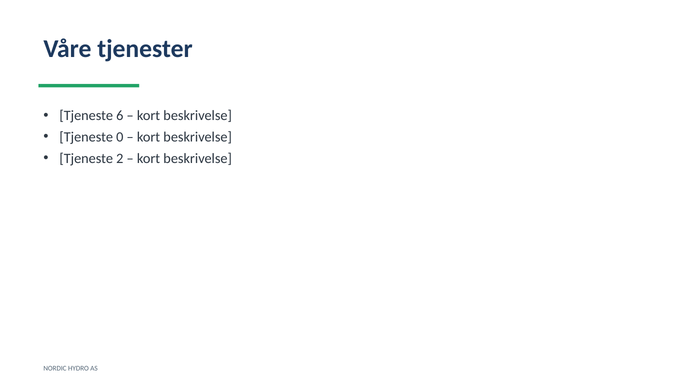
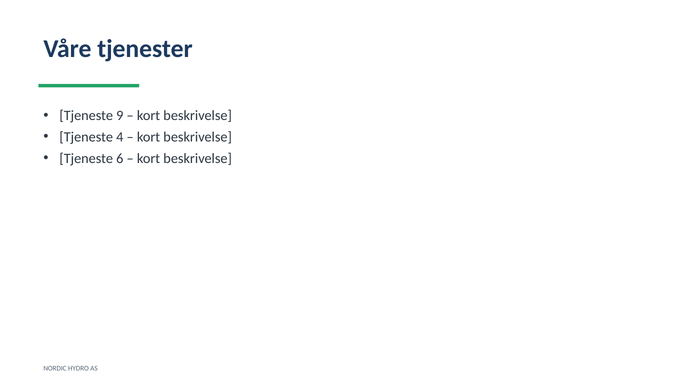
6: 6 -> 9
0: 0 -> 4
2: 2 -> 6
